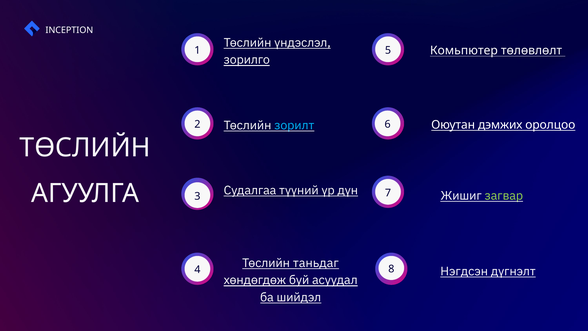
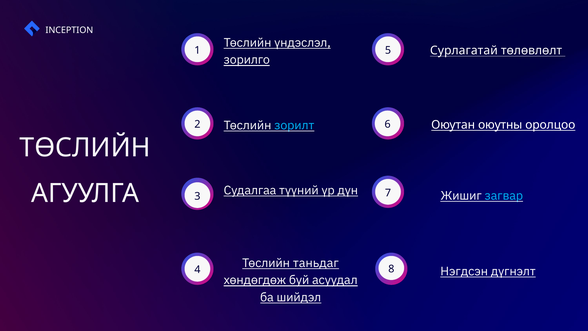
Комьпютер: Комьпютер -> Сурлагатай
дэмжих: дэмжих -> оюутны
загвар colour: light green -> light blue
